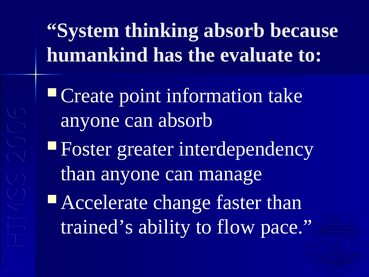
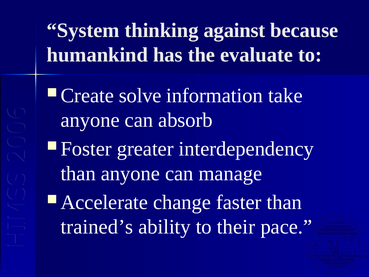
thinking absorb: absorb -> against
point: point -> solve
flow: flow -> their
